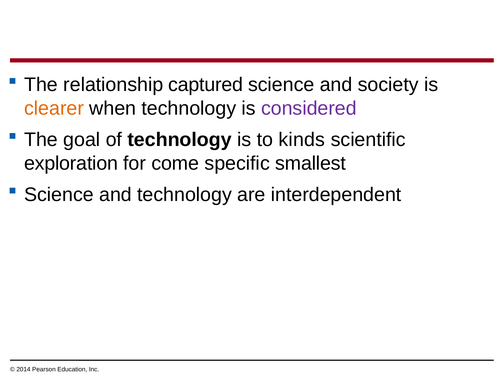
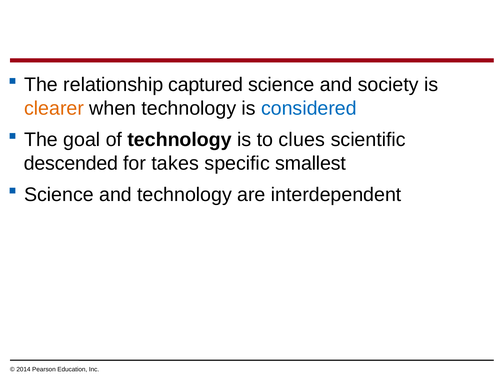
considered colour: purple -> blue
kinds: kinds -> clues
exploration: exploration -> descended
come: come -> takes
